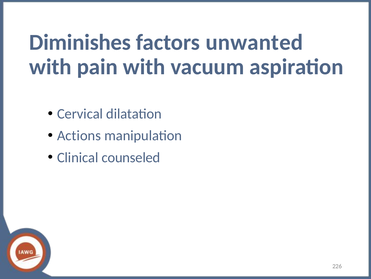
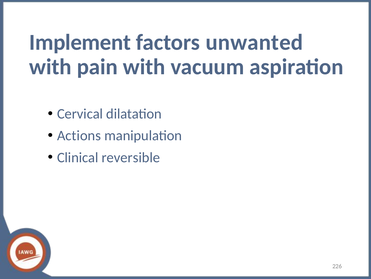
Diminishes: Diminishes -> Implement
counseled: counseled -> reversible
